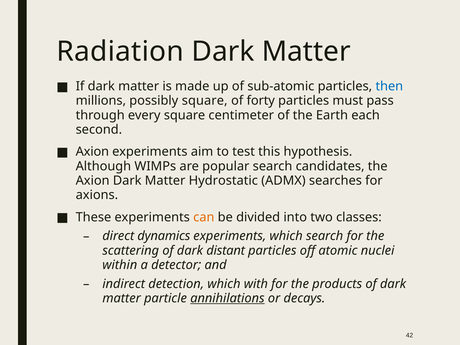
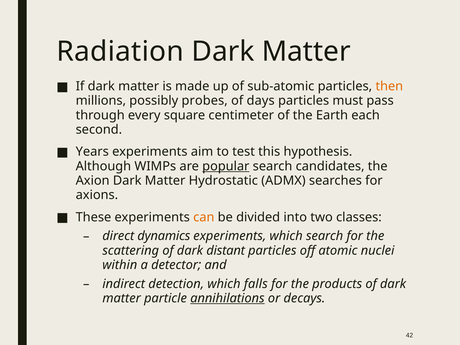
then colour: blue -> orange
possibly square: square -> probes
forty: forty -> days
Axion at (92, 152): Axion -> Years
popular underline: none -> present
with: with -> falls
